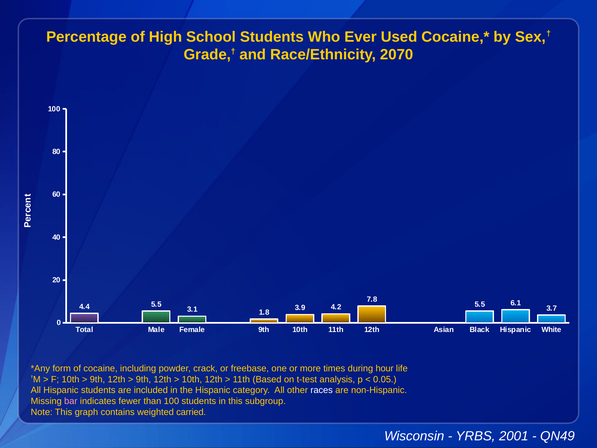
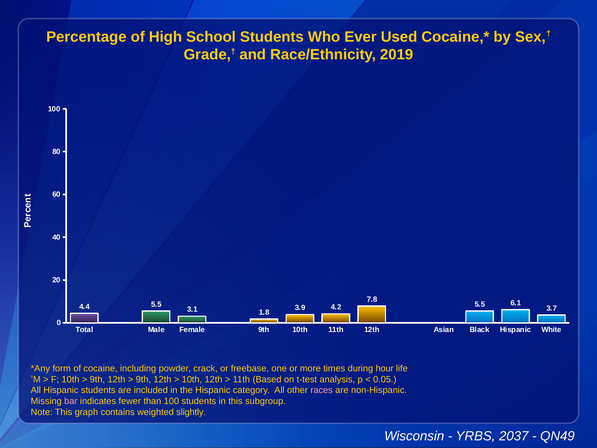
2070: 2070 -> 2019
races colour: white -> pink
carried: carried -> slightly
2001: 2001 -> 2037
